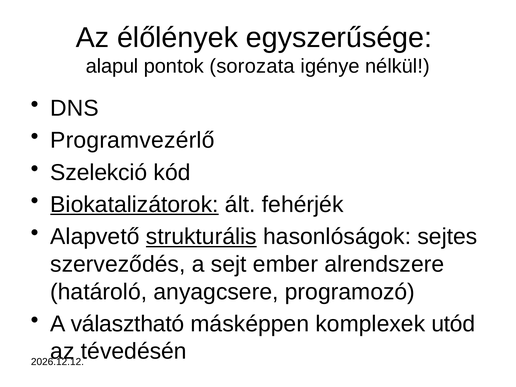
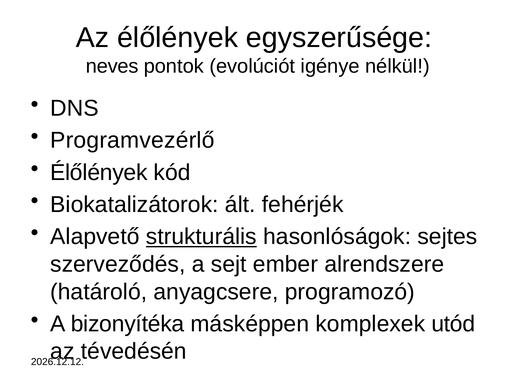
alapul: alapul -> neves
sorozata: sorozata -> evolúciót
Szelekció at (99, 172): Szelekció -> Élőlények
Biokatalizátorok underline: present -> none
választható: választható -> bizonyítéka
